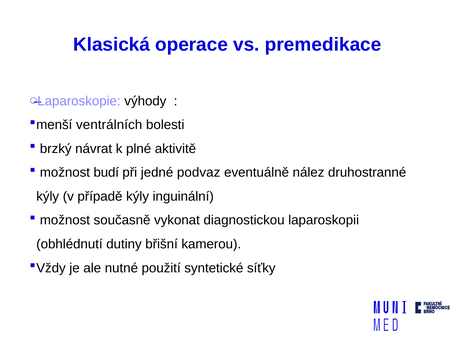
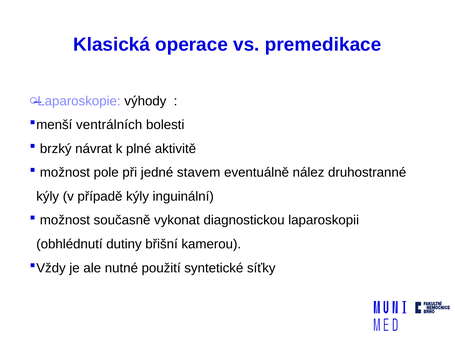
budí: budí -> pole
podvaz: podvaz -> stavem
